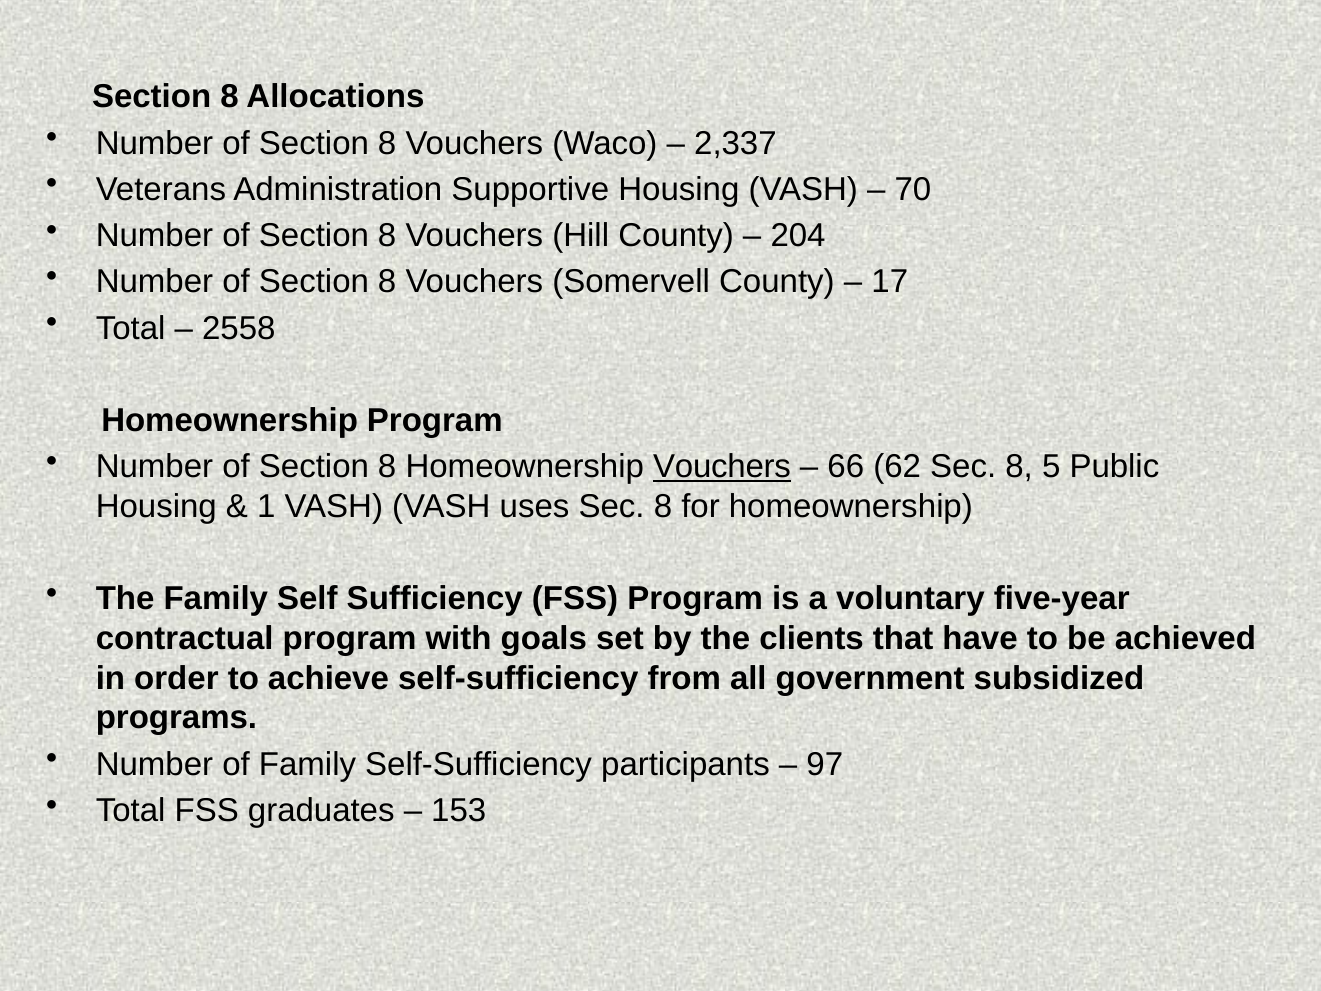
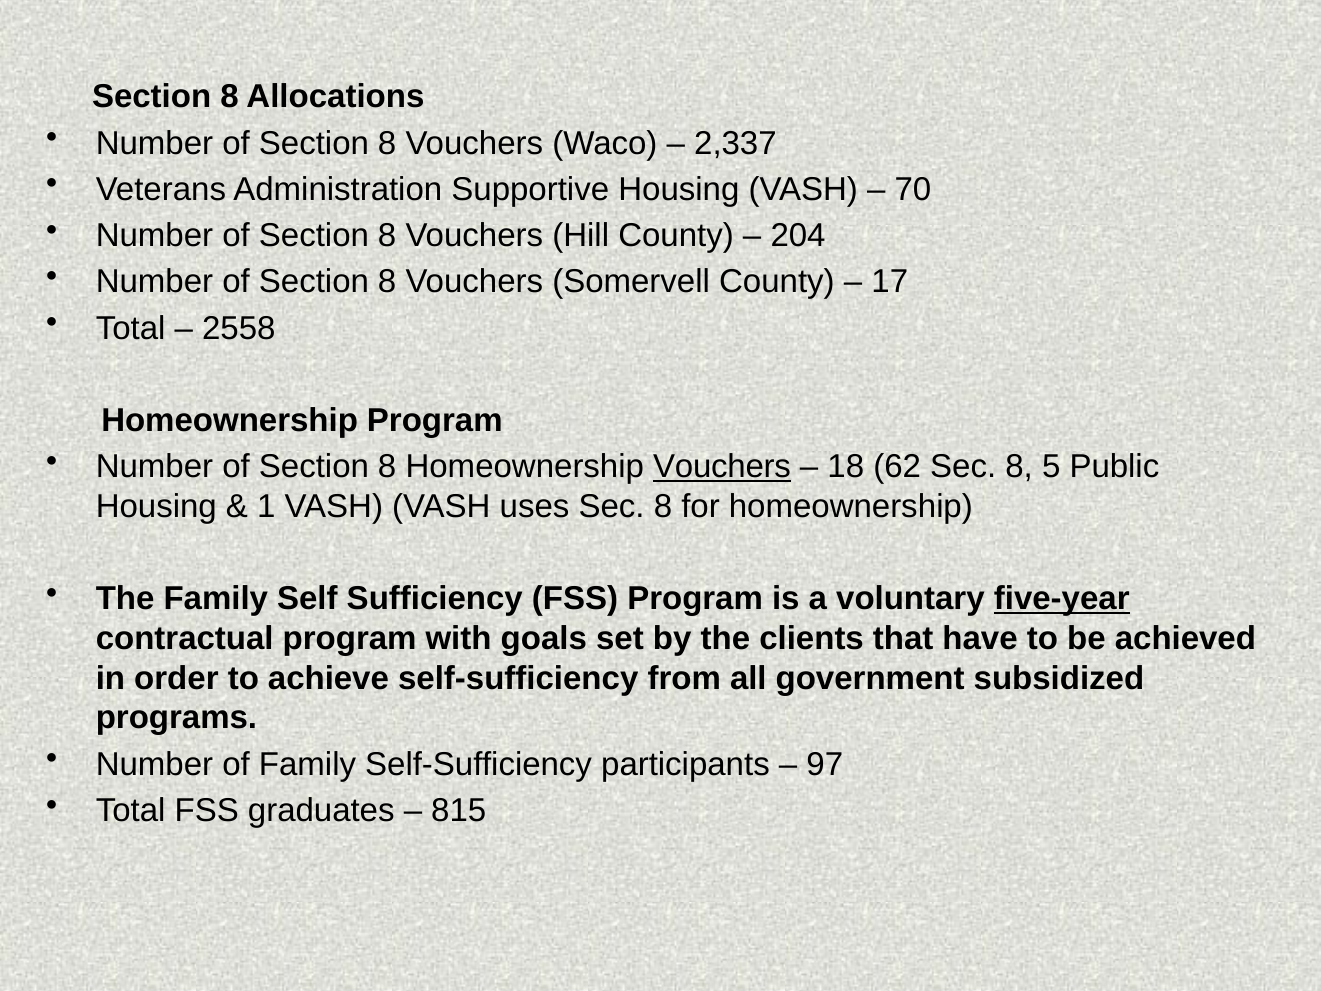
66: 66 -> 18
five-year underline: none -> present
153: 153 -> 815
